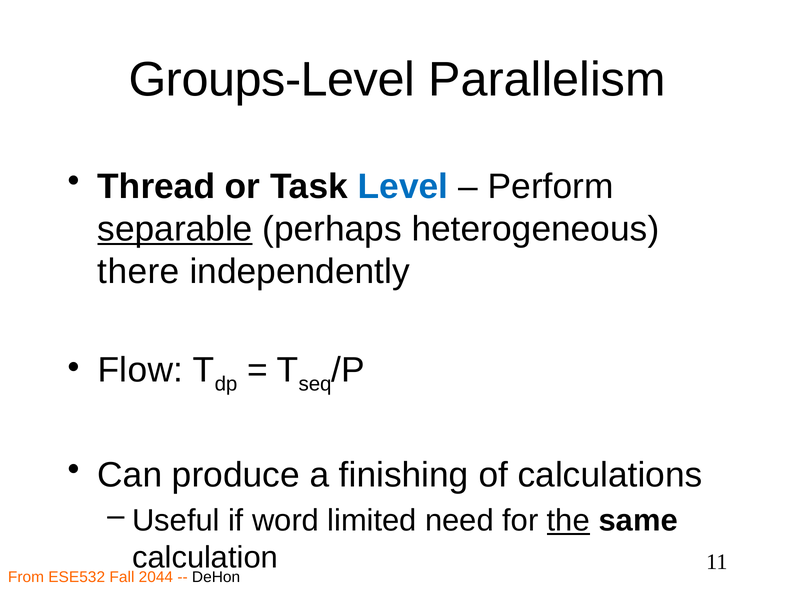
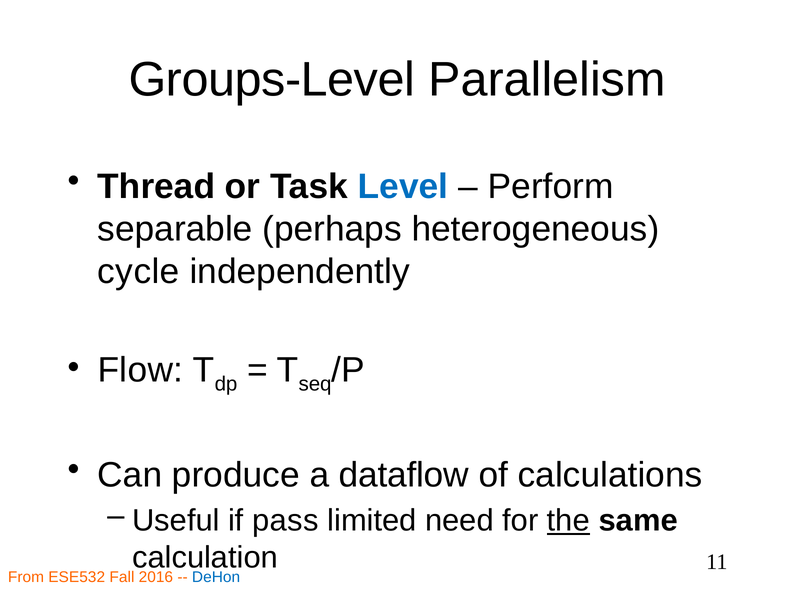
separable underline: present -> none
there: there -> cycle
finishing: finishing -> dataflow
word: word -> pass
2044: 2044 -> 2016
DeHon colour: black -> blue
